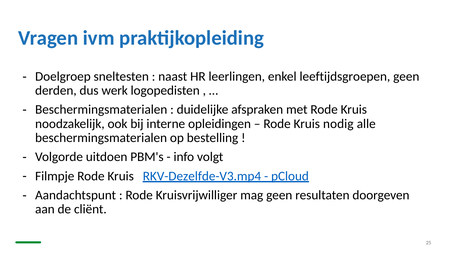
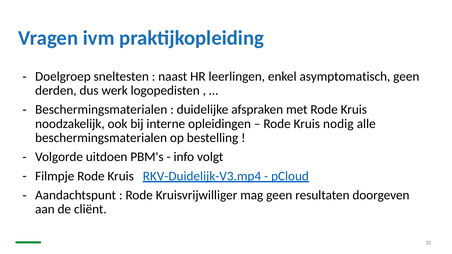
leeftijdsgroepen: leeftijdsgroepen -> asymptomatisch
RKV-Dezelfde-V3.mp4: RKV-Dezelfde-V3.mp4 -> RKV-Duidelijk-V3.mp4
